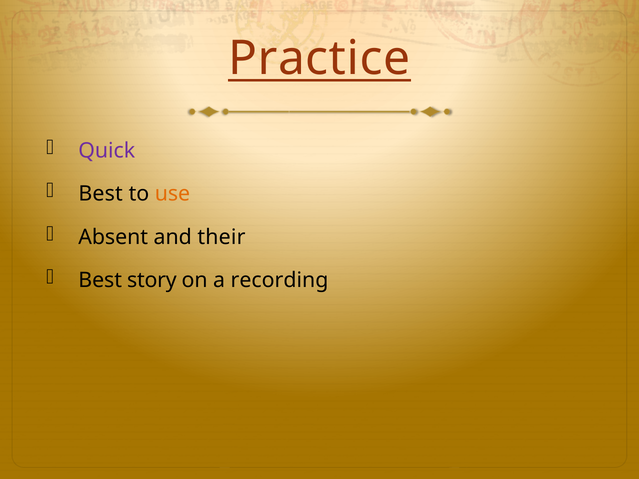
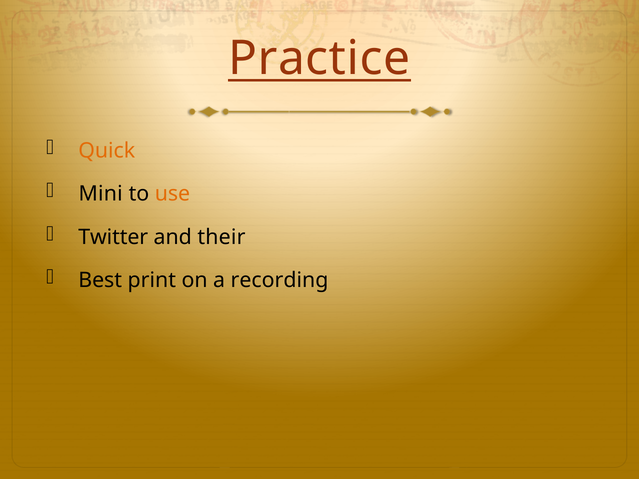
Quick colour: purple -> orange
Best at (101, 194): Best -> Mini
Absent: Absent -> Twitter
story: story -> print
